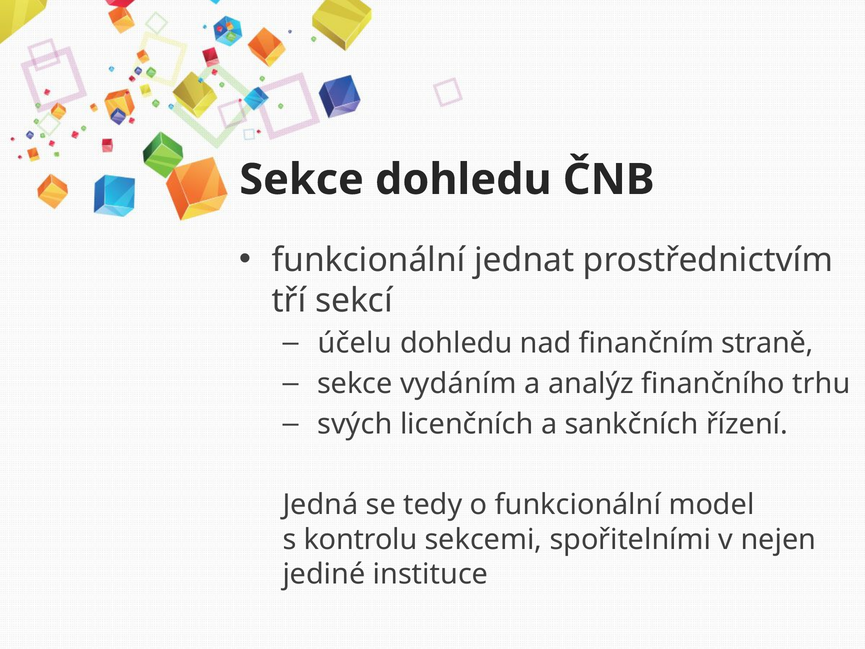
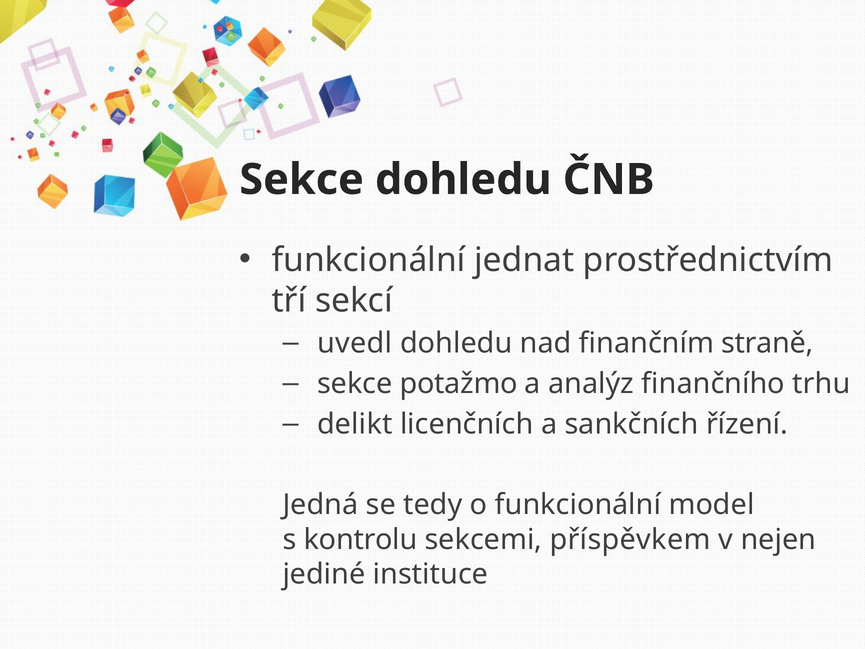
účelu: účelu -> uvedl
vydáním: vydáním -> potažmo
svých: svých -> delikt
spořitelními: spořitelními -> příspěvkem
